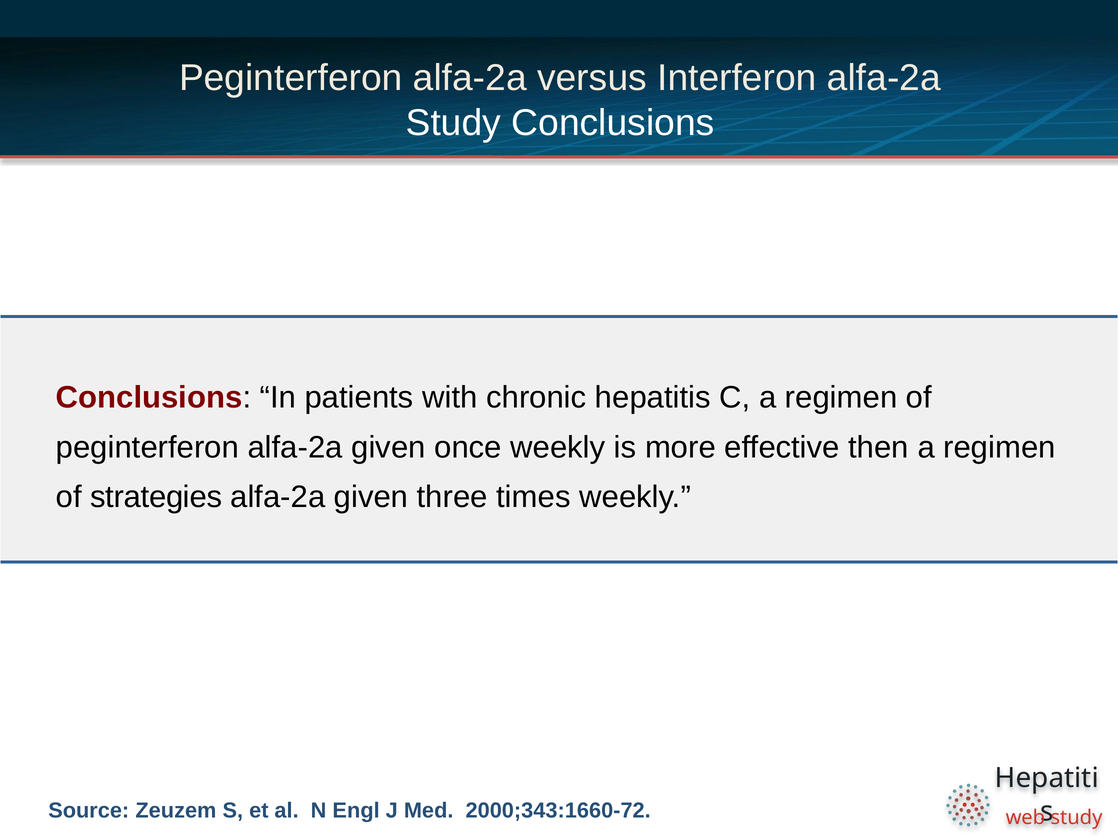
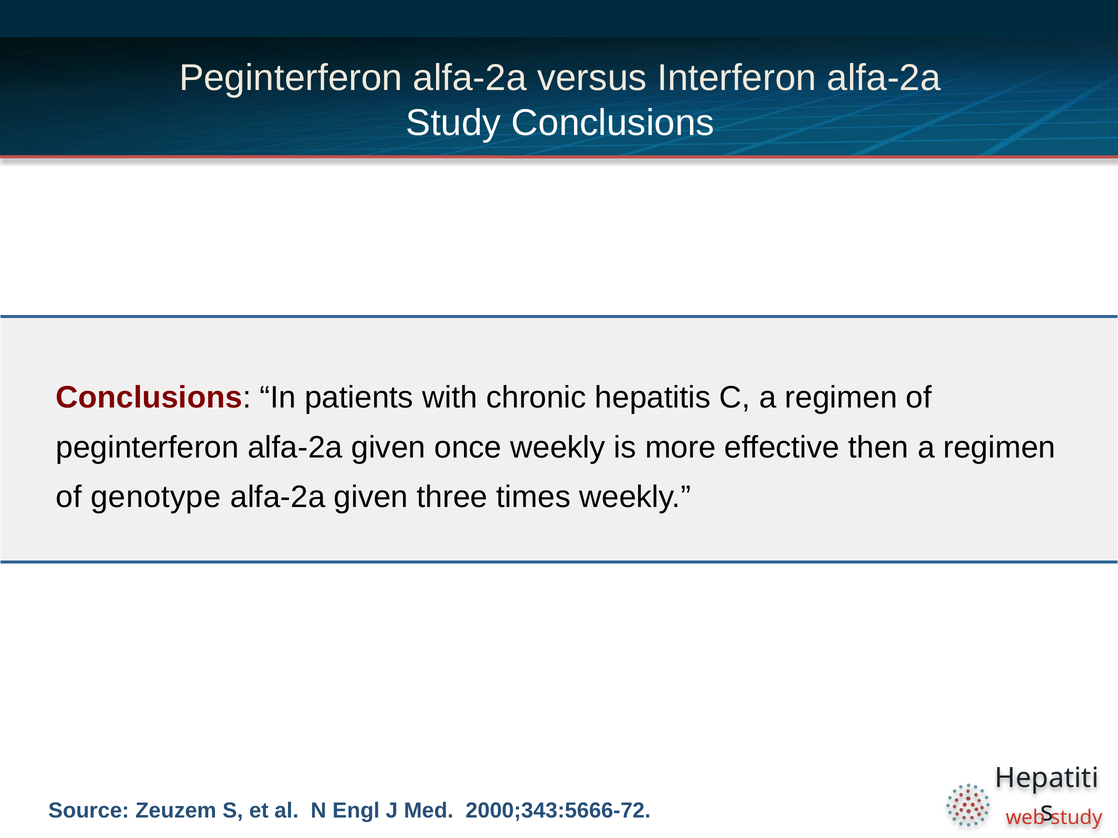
strategies: strategies -> genotype
2000;343:1660-72: 2000;343:1660-72 -> 2000;343:5666-72
